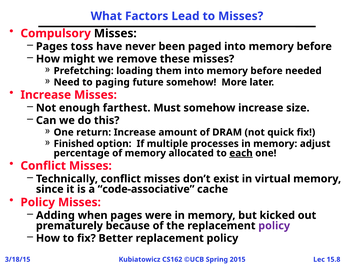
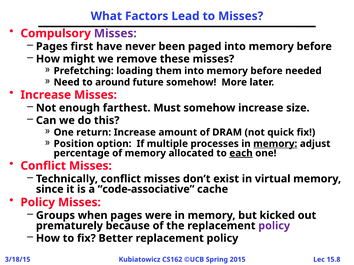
Misses at (115, 33) colour: black -> purple
toss: toss -> first
paging: paging -> around
Finished: Finished -> Position
memory at (275, 144) underline: none -> present
Adding: Adding -> Groups
